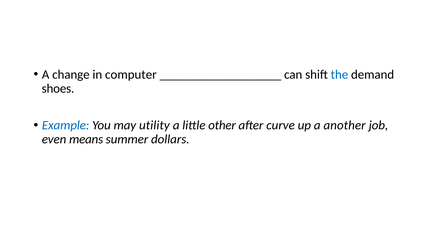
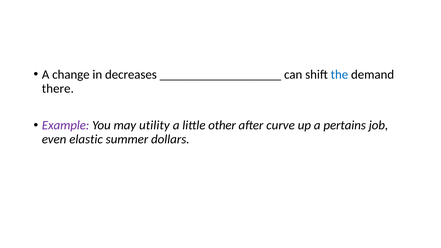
computer: computer -> decreases
shoes: shoes -> there
Example colour: blue -> purple
another: another -> pertains
means: means -> elastic
